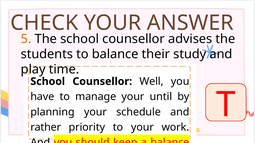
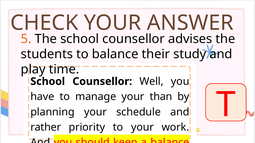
until: until -> than
